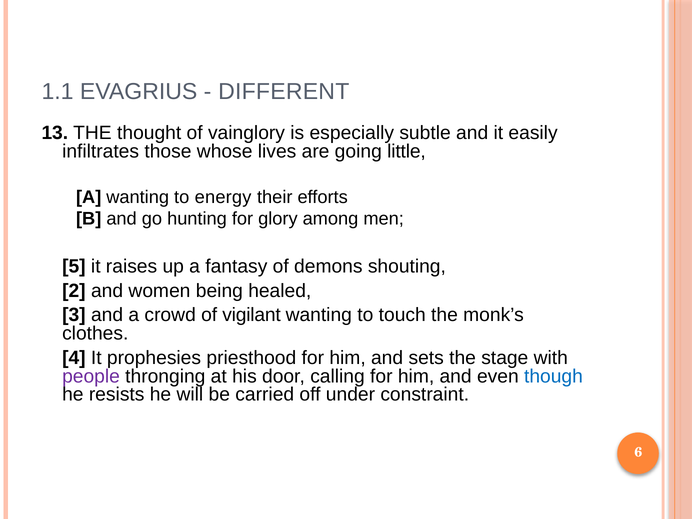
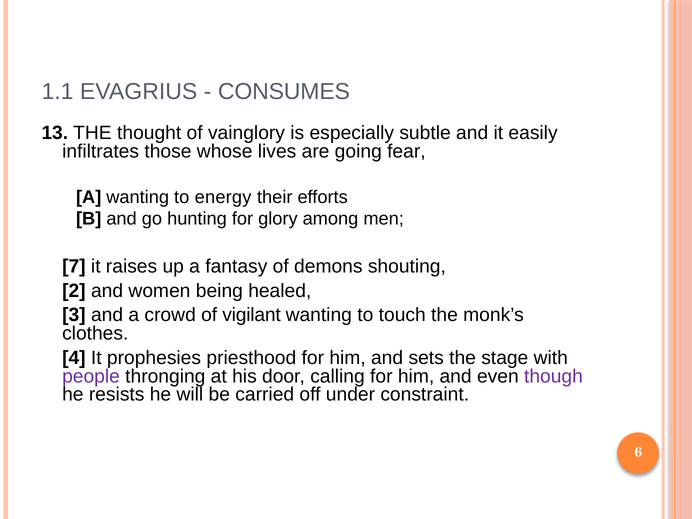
DIFFERENT: DIFFERENT -> CONSUMES
little: little -> fear
5: 5 -> 7
though colour: blue -> purple
